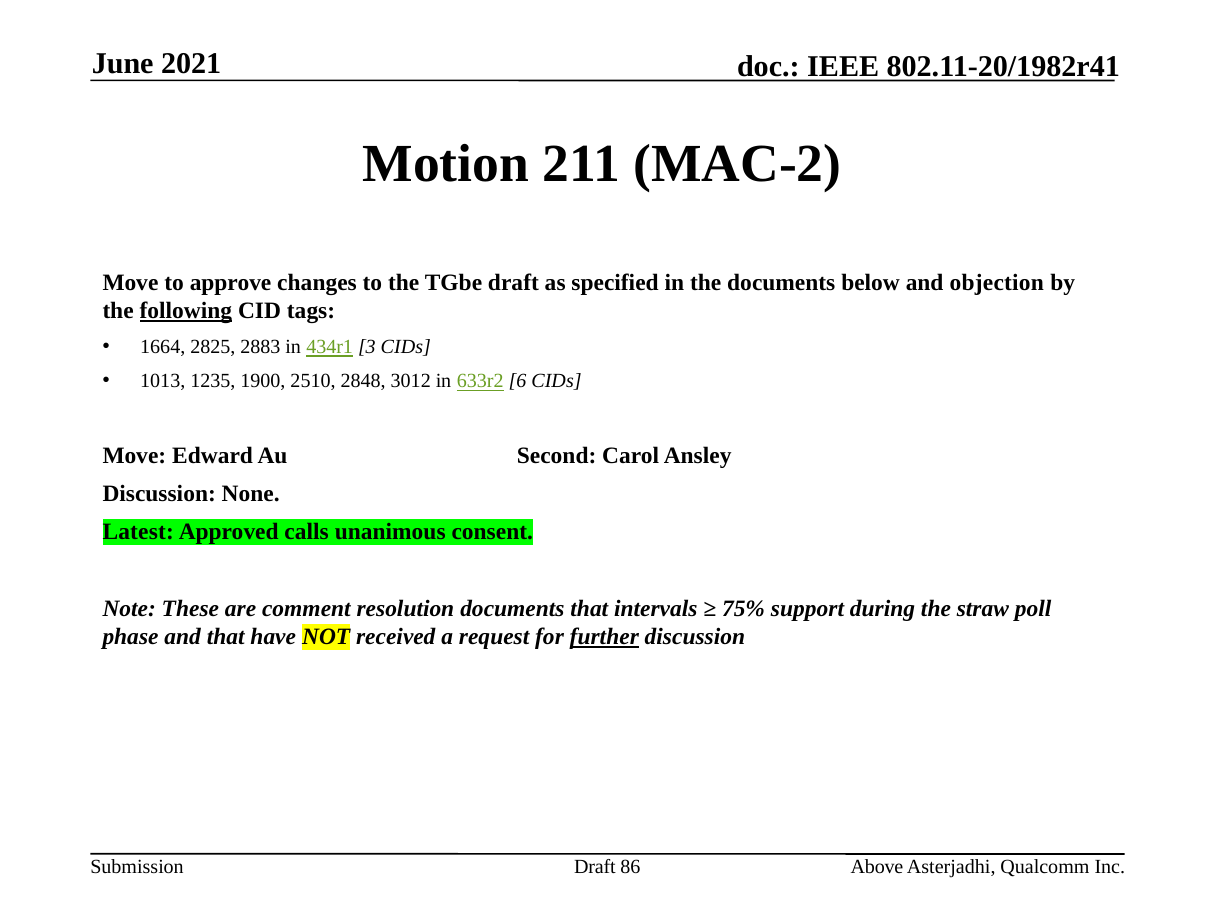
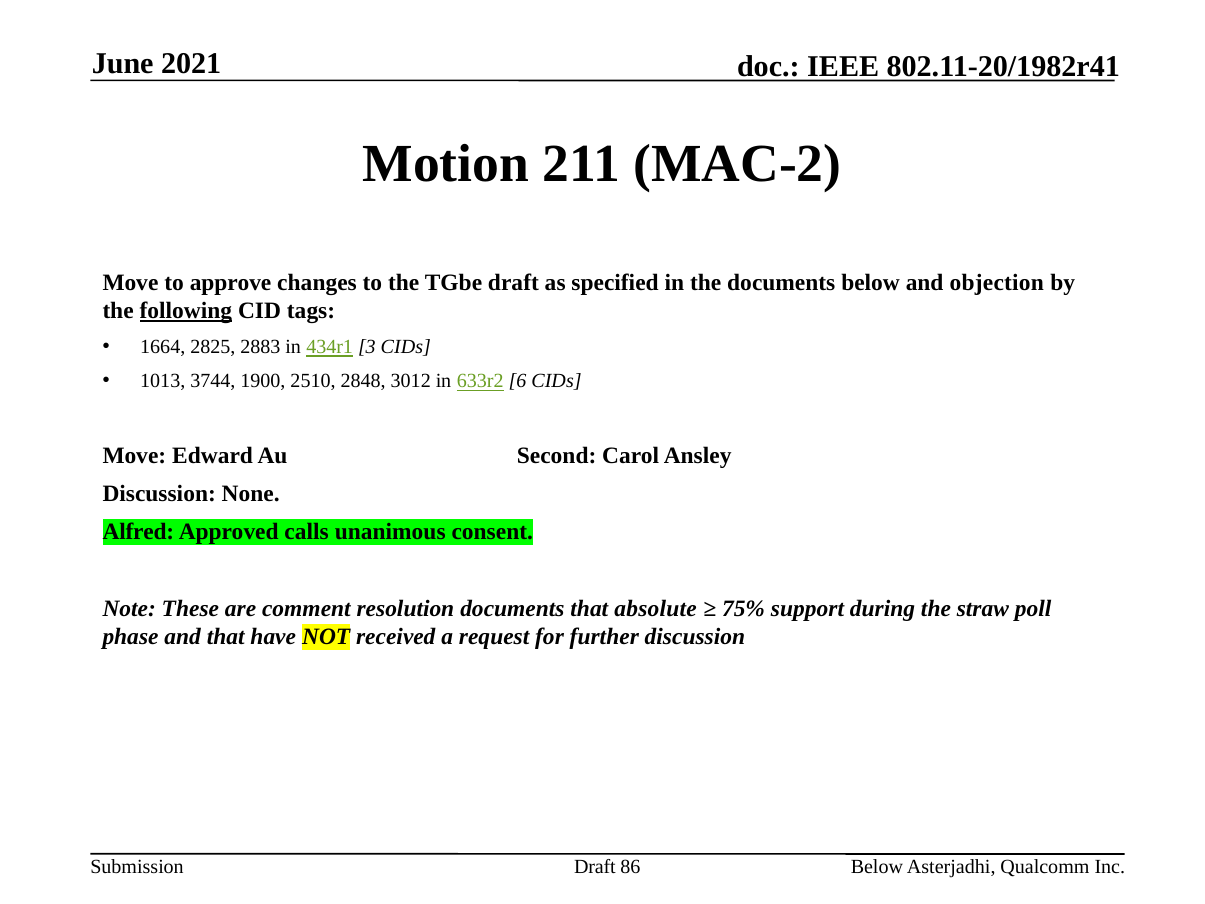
1235: 1235 -> 3744
Latest: Latest -> Alfred
intervals: intervals -> absolute
further underline: present -> none
Above at (877, 867): Above -> Below
